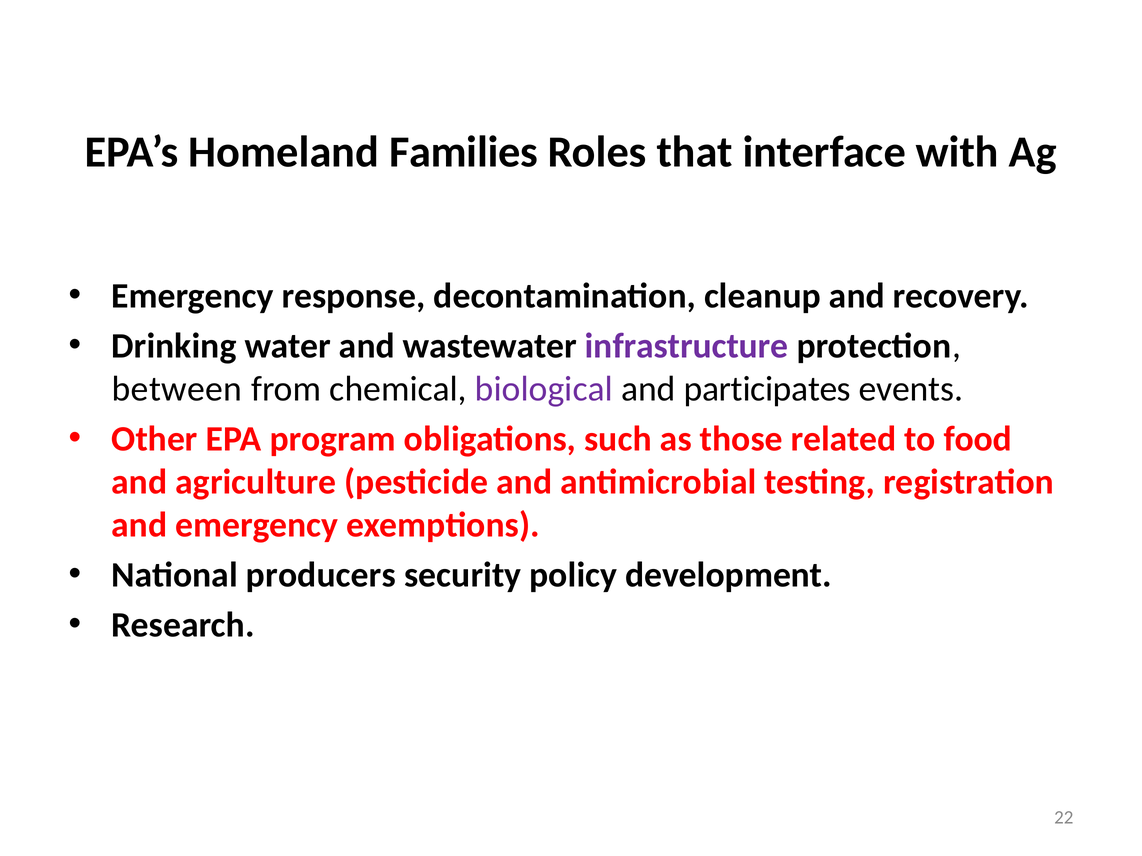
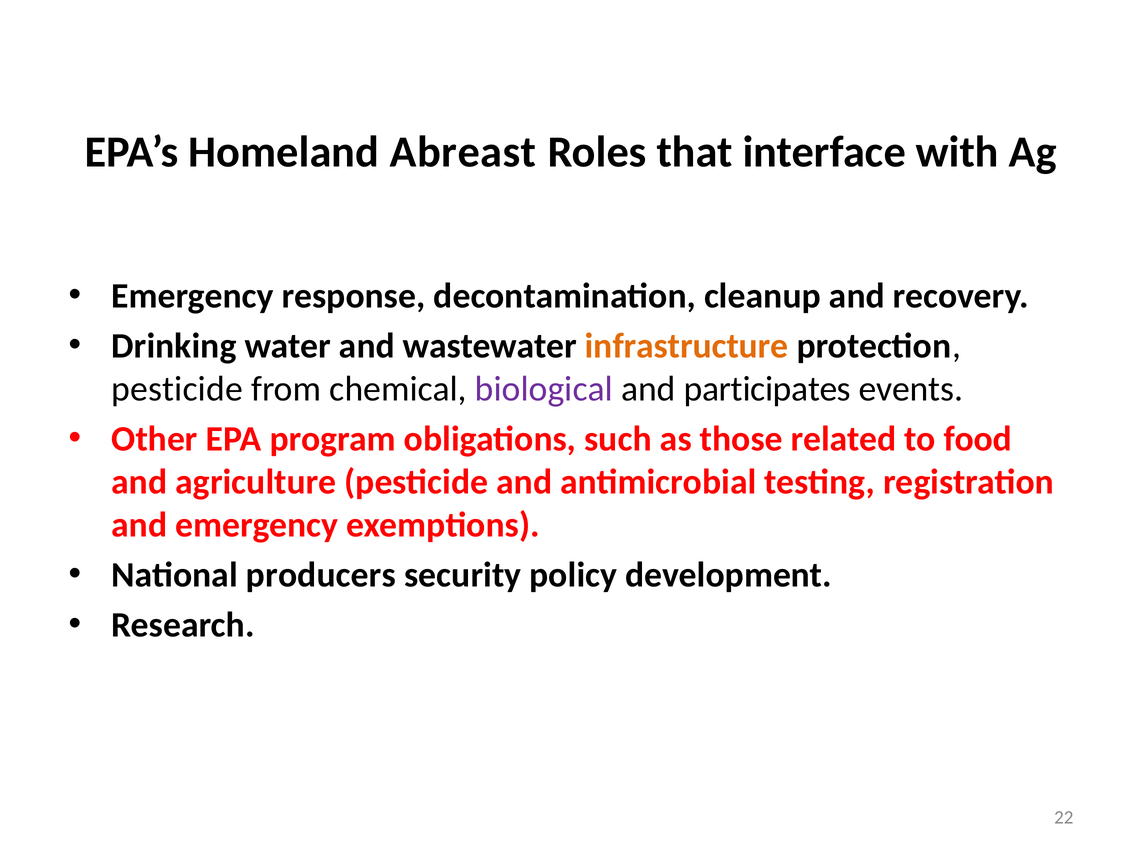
Families: Families -> Abreast
infrastructure colour: purple -> orange
between at (177, 389): between -> pesticide
